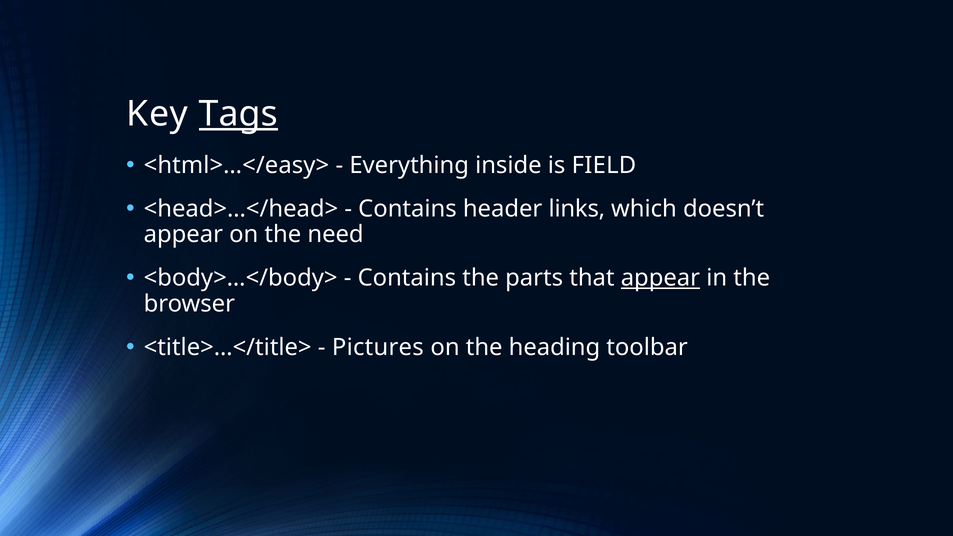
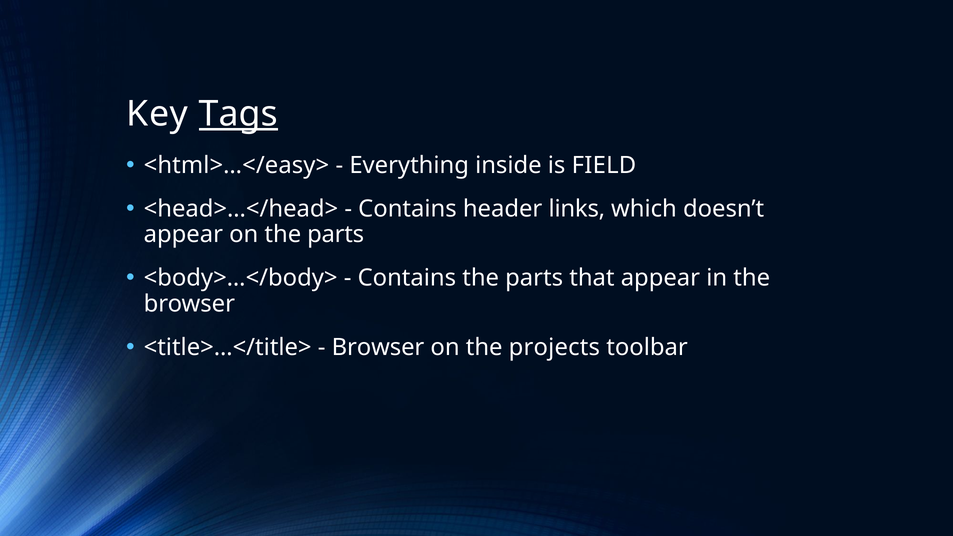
on the need: need -> parts
appear at (660, 278) underline: present -> none
Pictures at (378, 348): Pictures -> Browser
heading: heading -> projects
